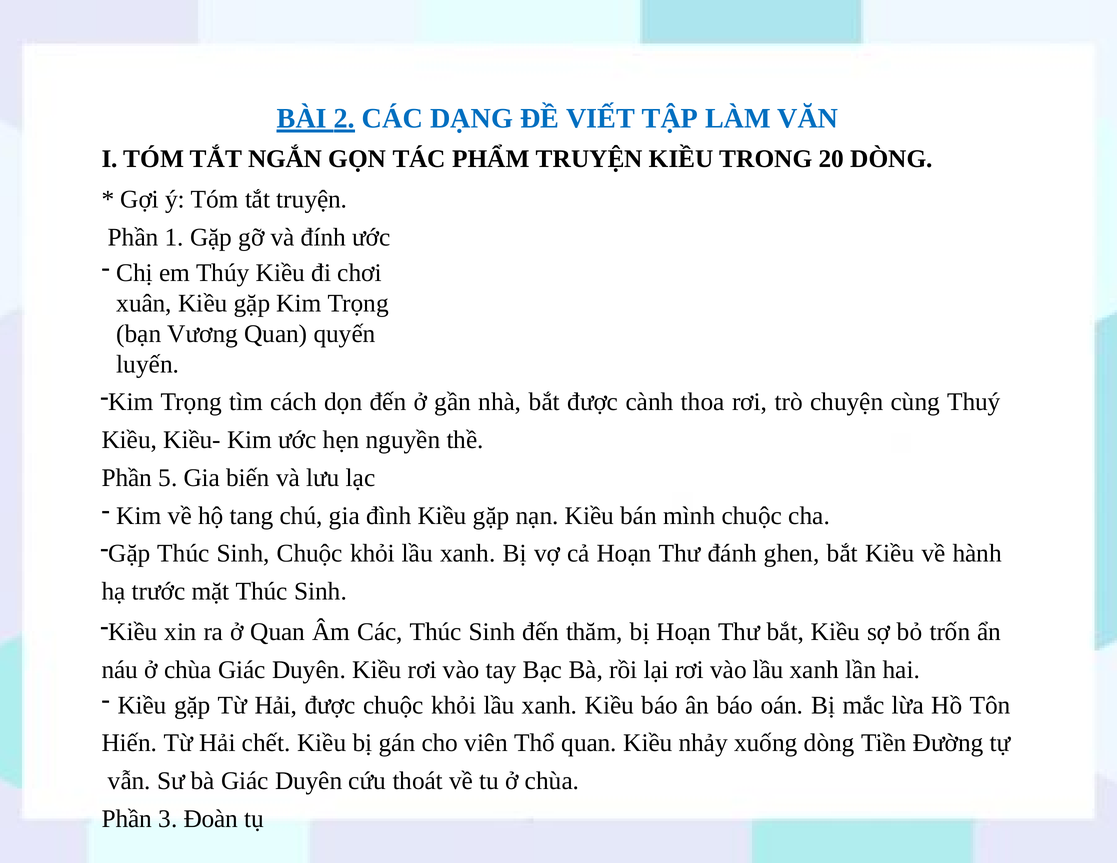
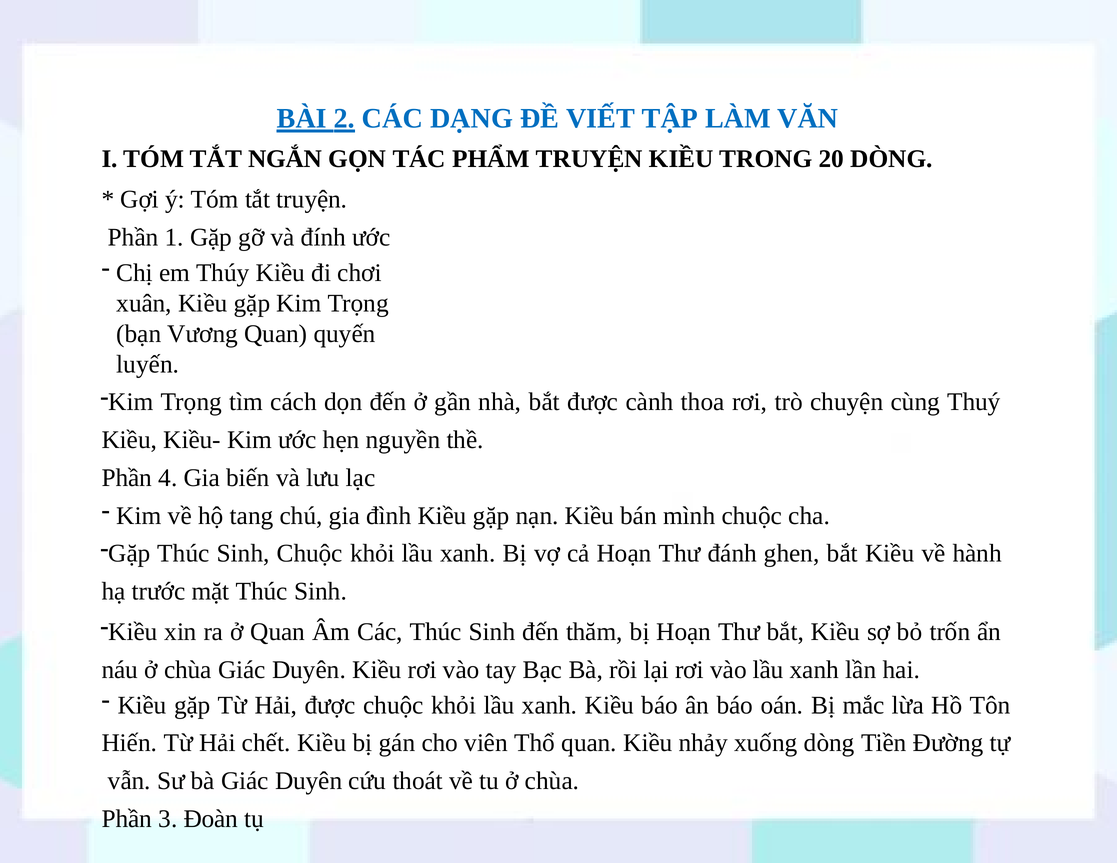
5: 5 -> 4
